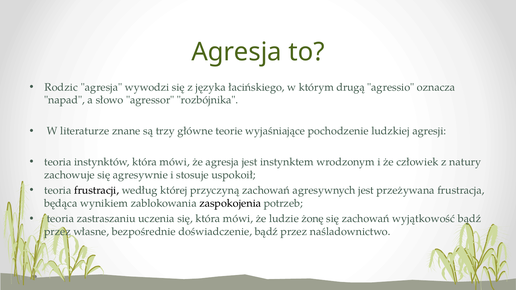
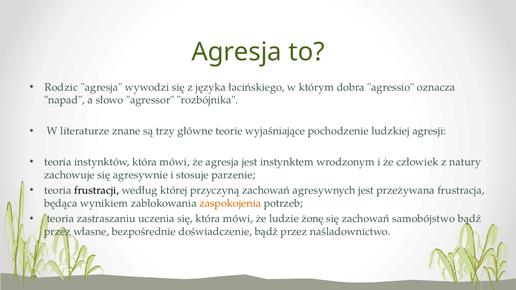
drugą: drugą -> dobra
uspokoił: uspokoił -> parzenie
zaspokojenia colour: black -> orange
wyjątkowość: wyjątkowość -> samobójstwo
